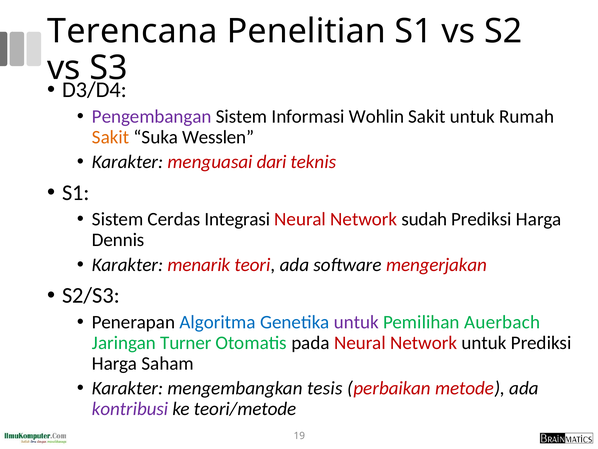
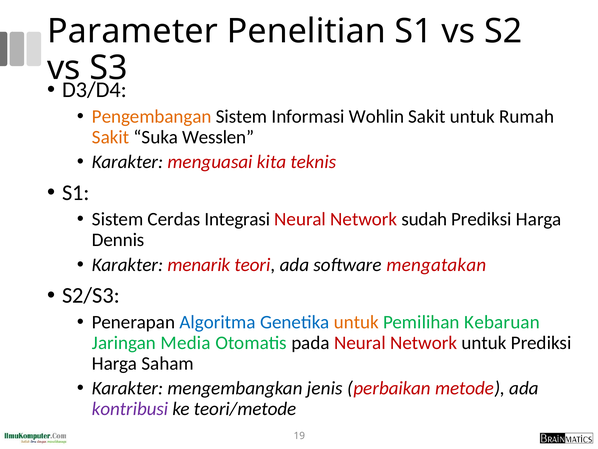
Terencana: Terencana -> Parameter
Pengembangan colour: purple -> orange
dari: dari -> kita
mengerjakan: mengerjakan -> mengatakan
untuk at (356, 322) colour: purple -> orange
Auerbach: Auerbach -> Kebaruan
Turner: Turner -> Media
tesis: tesis -> jenis
